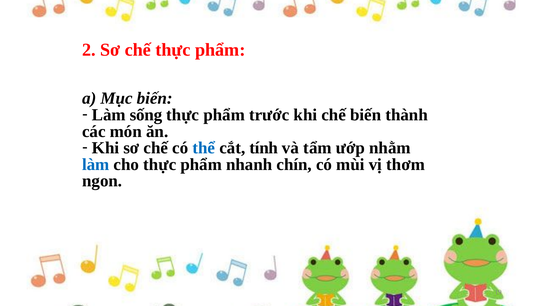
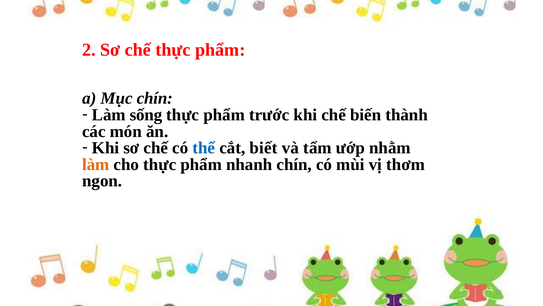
Mục biến: biến -> chín
tính: tính -> biết
làm at (96, 164) colour: blue -> orange
